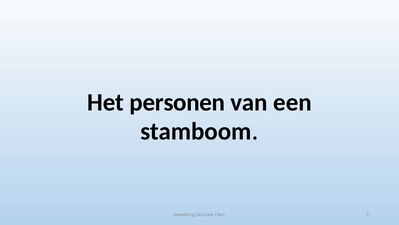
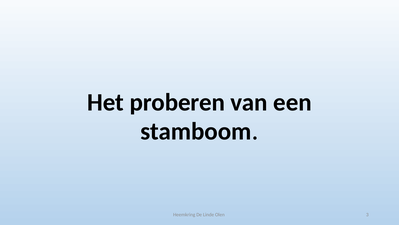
personen: personen -> proberen
